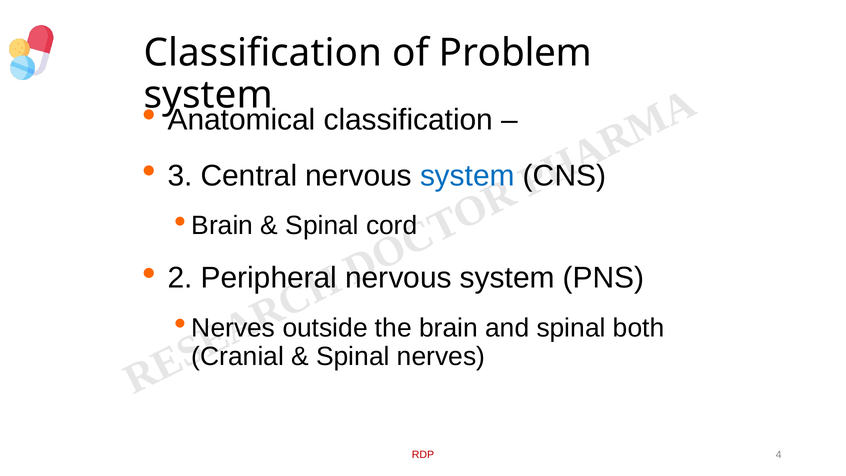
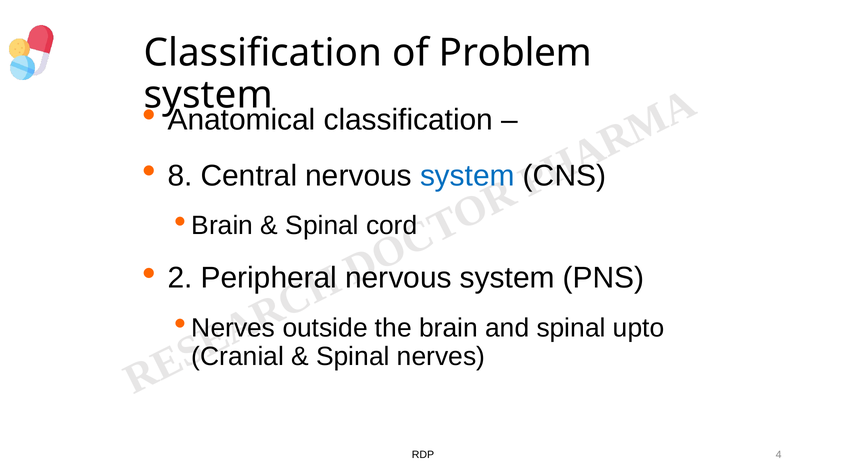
3: 3 -> 8
both: both -> upto
RDP colour: red -> black
